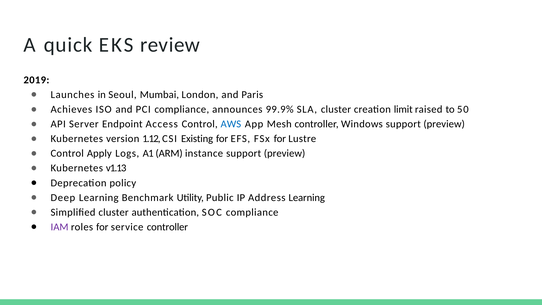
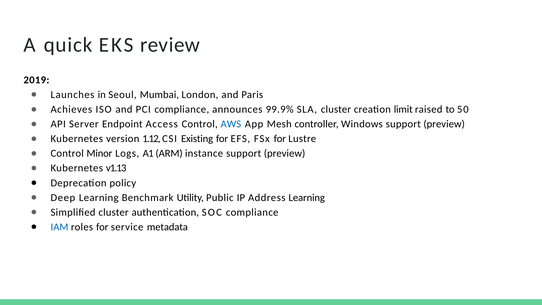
Apply: Apply -> Minor
IAM colour: purple -> blue
service controller: controller -> metadata
